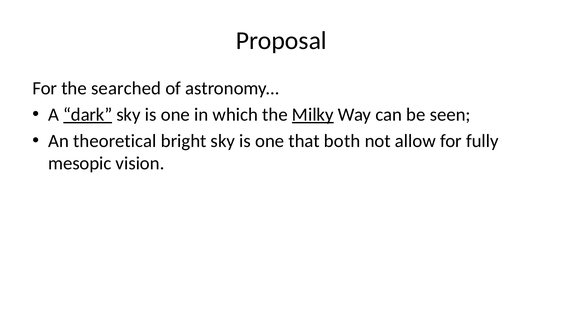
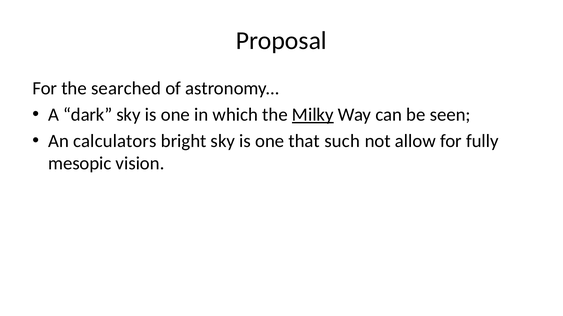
dark underline: present -> none
theoretical: theoretical -> calculators
both: both -> such
